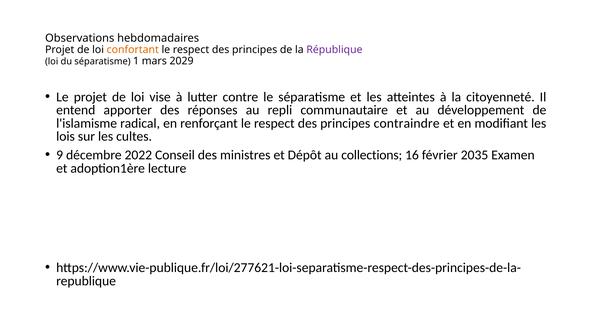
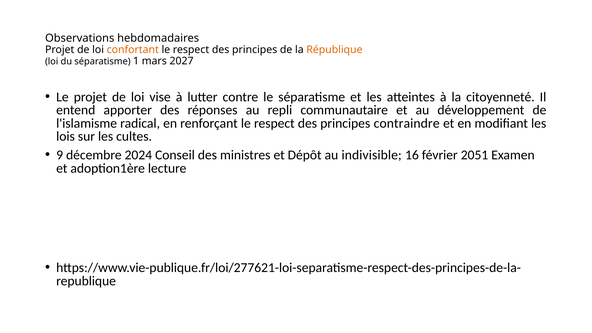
République colour: purple -> orange
2029: 2029 -> 2027
2022: 2022 -> 2024
collections: collections -> indivisible
2035: 2035 -> 2051
